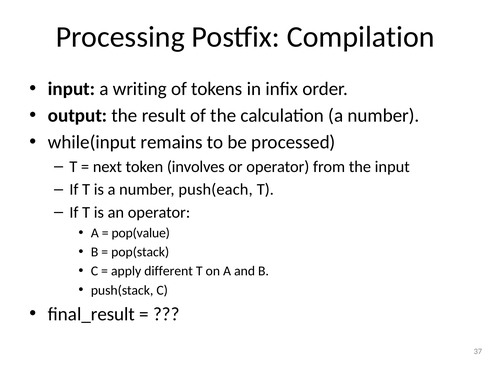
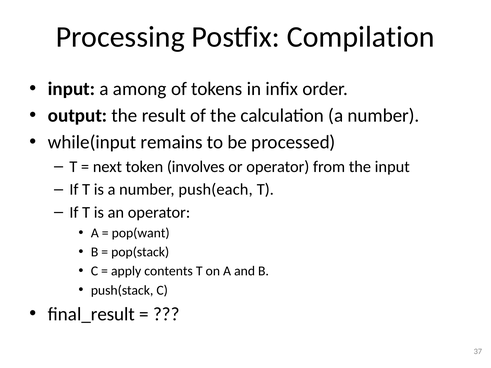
writing: writing -> among
pop(value: pop(value -> pop(want
different: different -> contents
